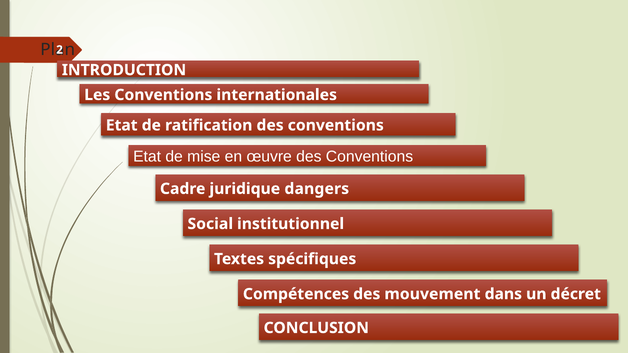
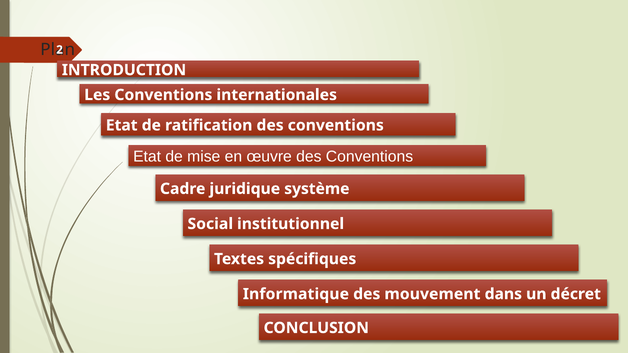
dangers: dangers -> système
Compétences: Compétences -> Informatique
